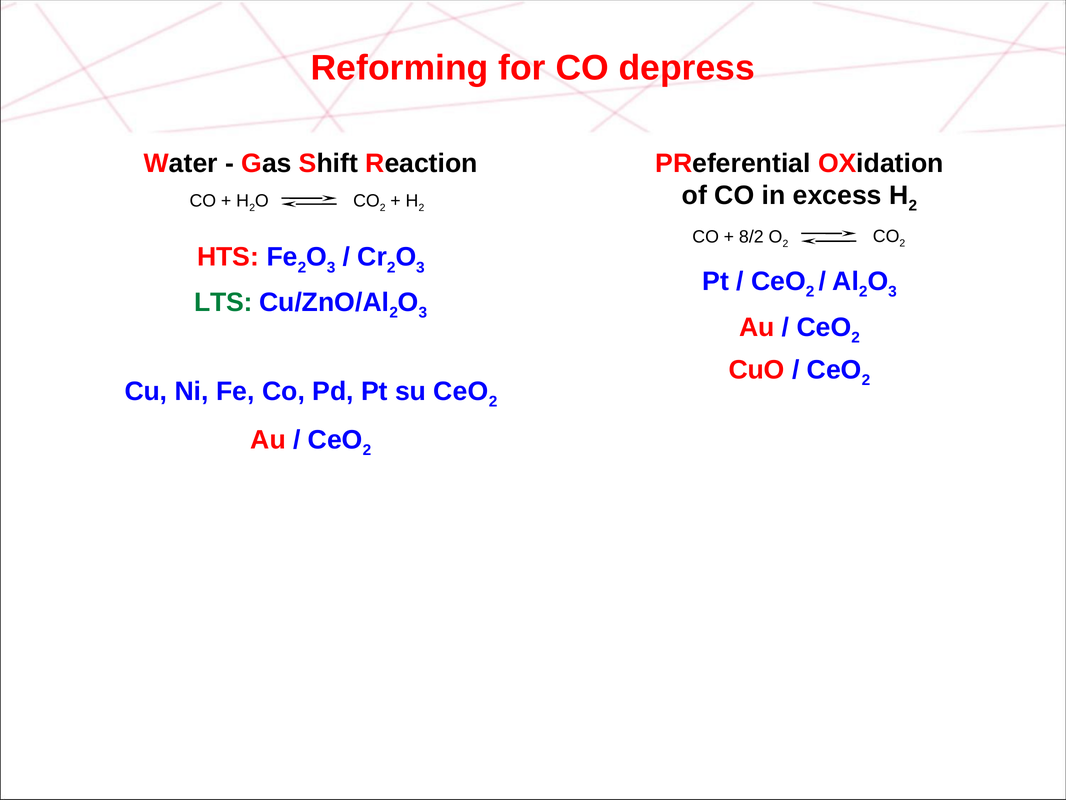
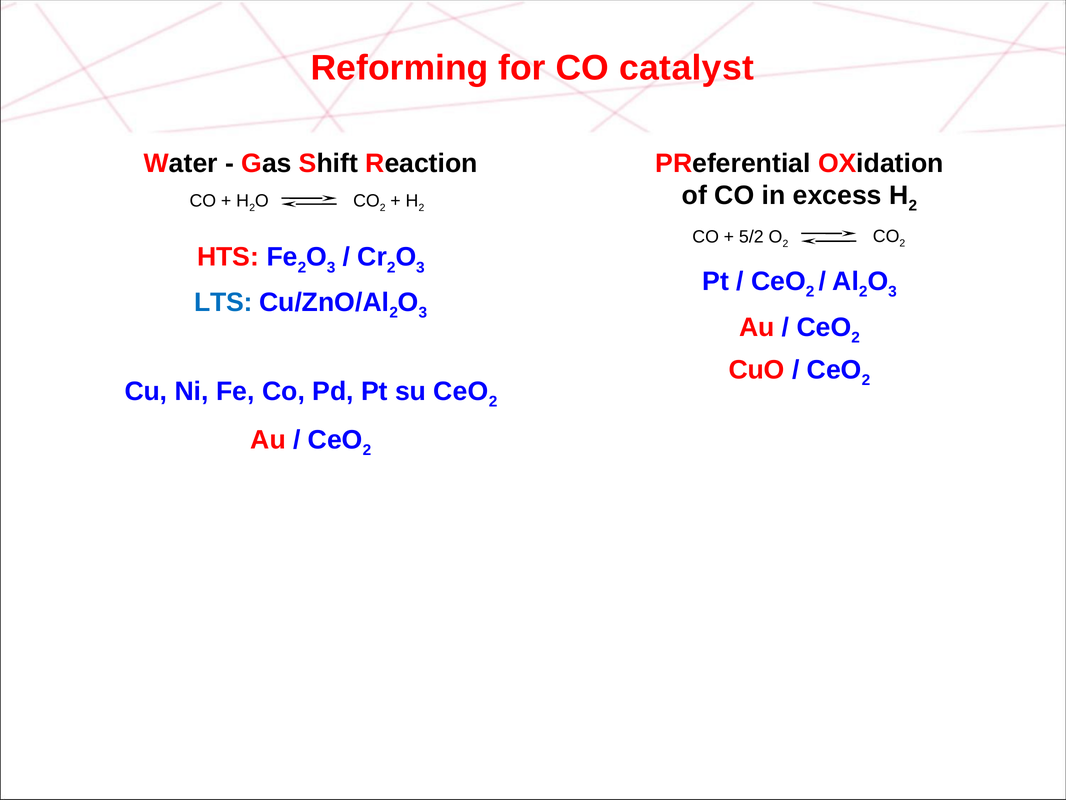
depress: depress -> catalyst
8/2: 8/2 -> 5/2
LTS colour: green -> blue
